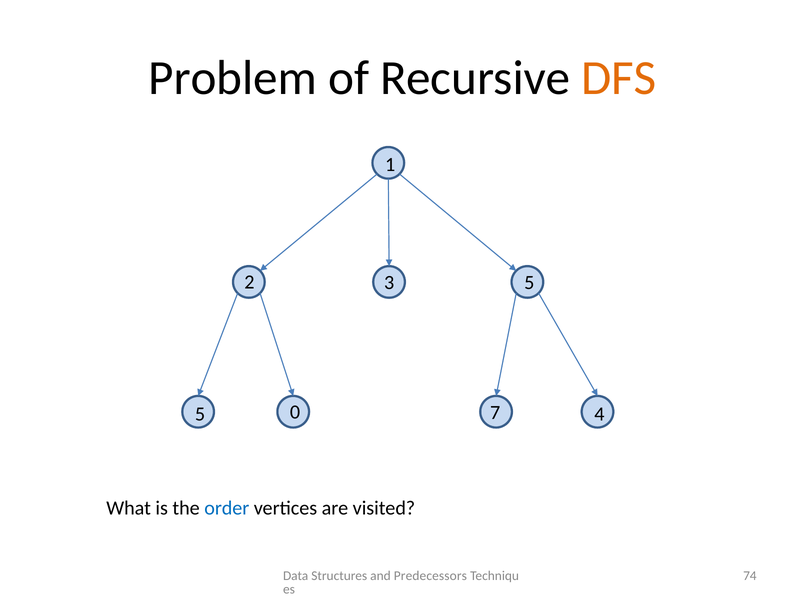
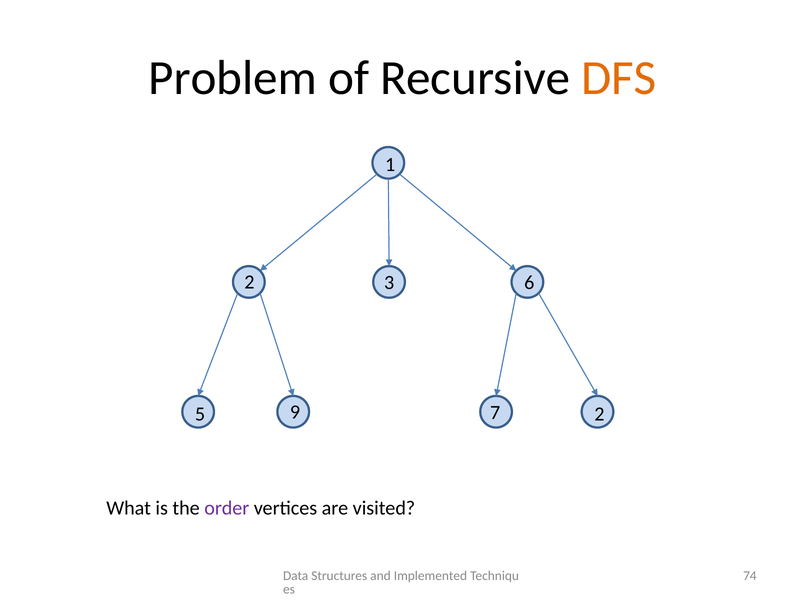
3 5: 5 -> 6
0: 0 -> 9
7 4: 4 -> 2
order colour: blue -> purple
Predecessors: Predecessors -> Implemented
